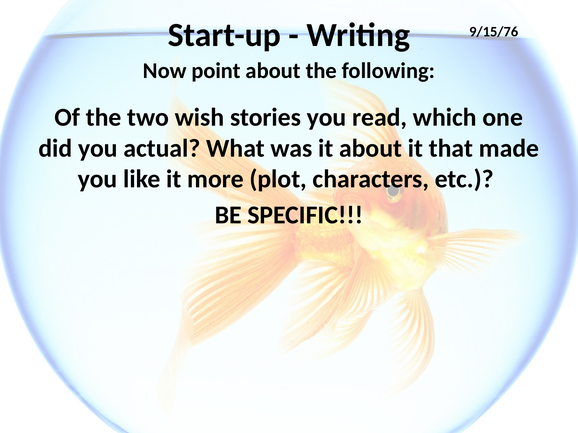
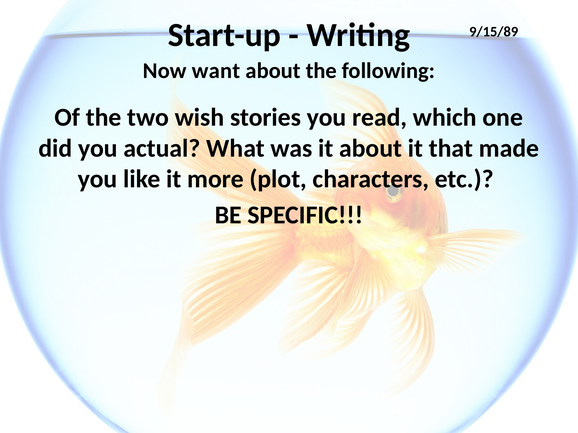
9/15/76: 9/15/76 -> 9/15/89
point: point -> want
